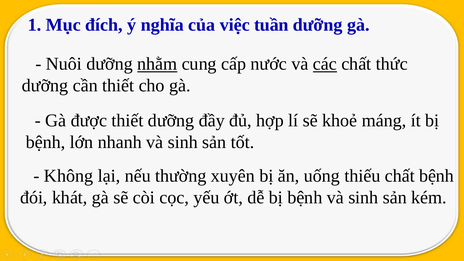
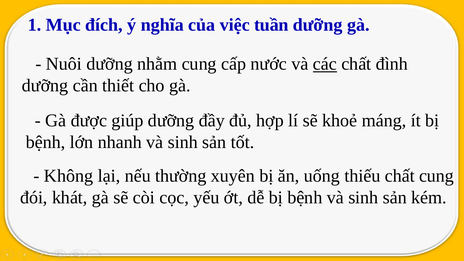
nhằm underline: present -> none
thức: thức -> đình
được thiết: thiết -> giúp
chất bệnh: bệnh -> cung
